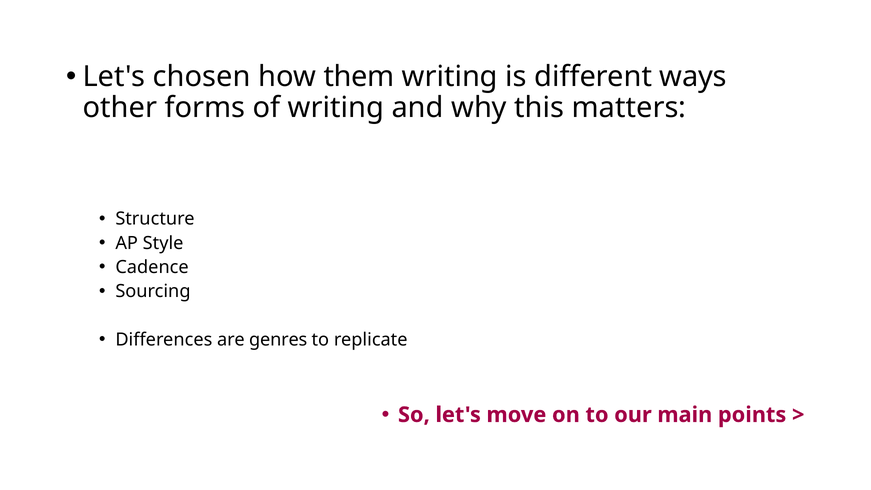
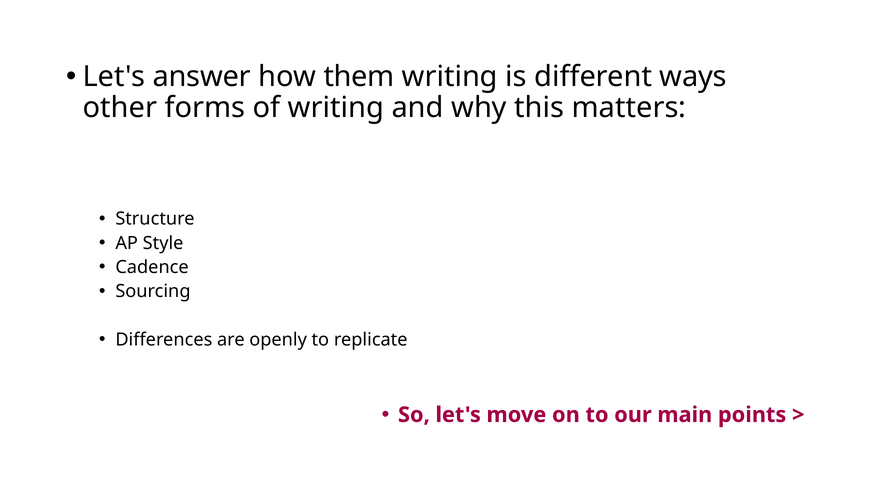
chosen: chosen -> answer
genres: genres -> openly
